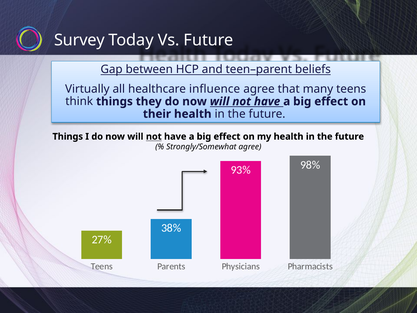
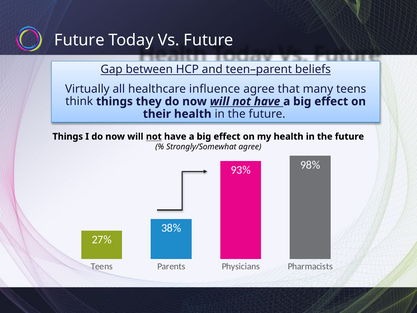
Survey at (79, 40): Survey -> Future
